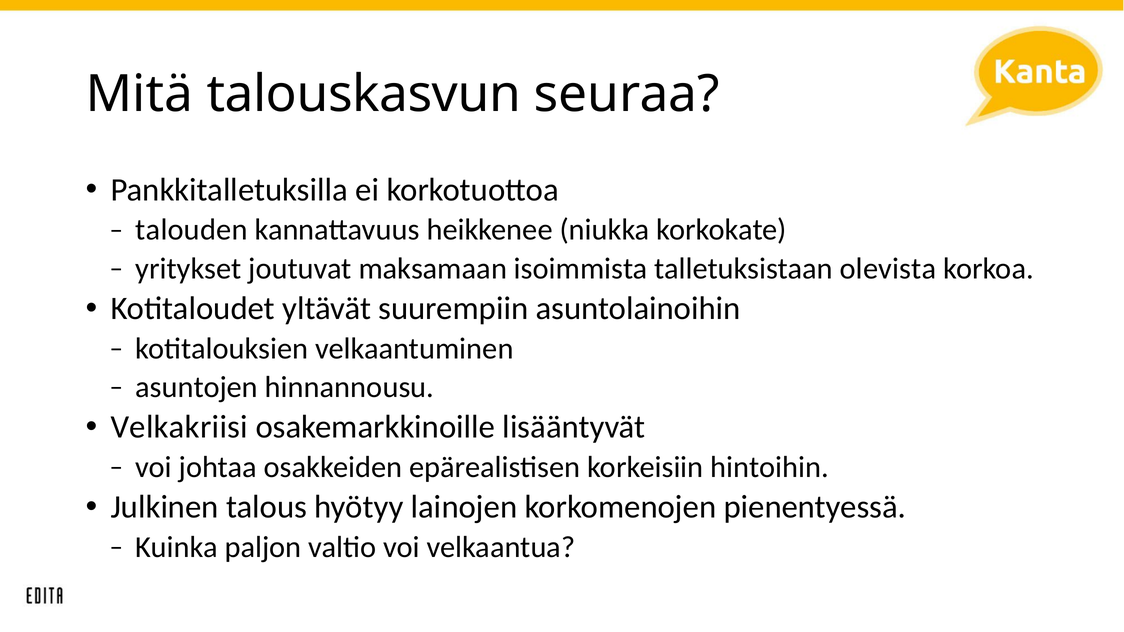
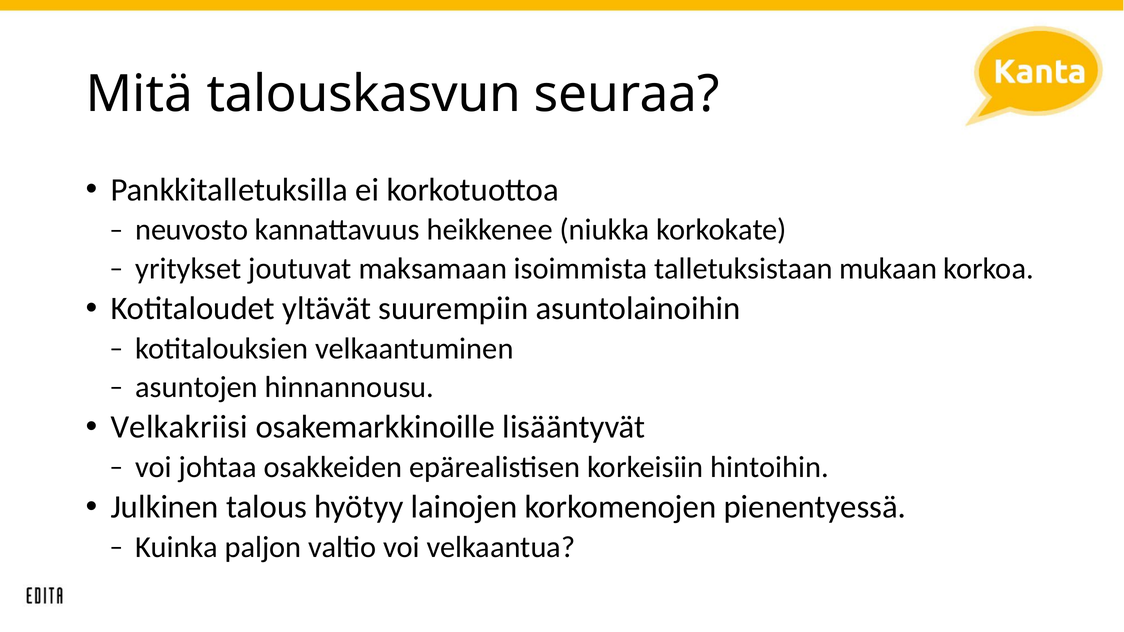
talouden: talouden -> neuvosto
olevista: olevista -> mukaan
